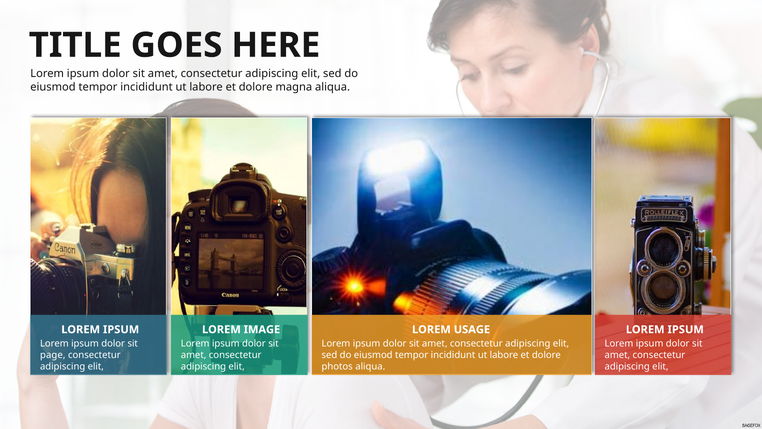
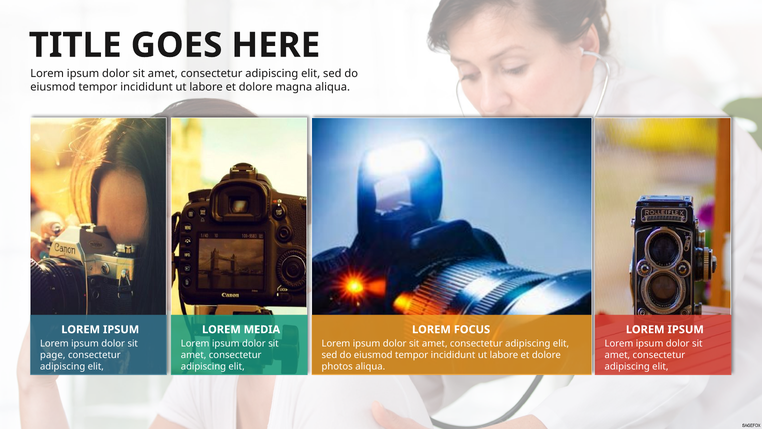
IMAGE: IMAGE -> MEDIA
USAGE: USAGE -> FOCUS
